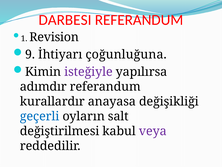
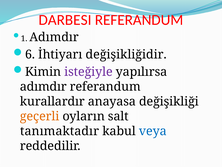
1 Revision: Revision -> Adımdır
9: 9 -> 6
çoğunluğuna: çoğunluğuna -> değişikliğidir
geçerli colour: blue -> orange
değiştirilmesi: değiştirilmesi -> tanımaktadır
veya colour: purple -> blue
